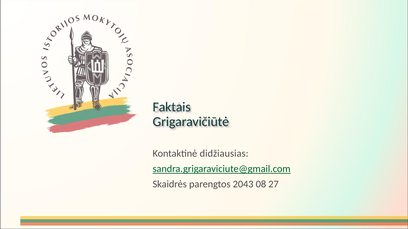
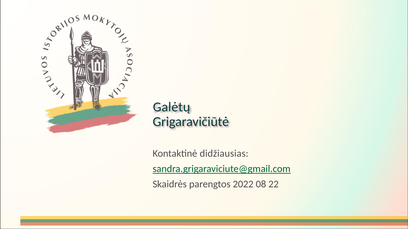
Faktais: Faktais -> Galėtų
2043: 2043 -> 2022
27: 27 -> 22
